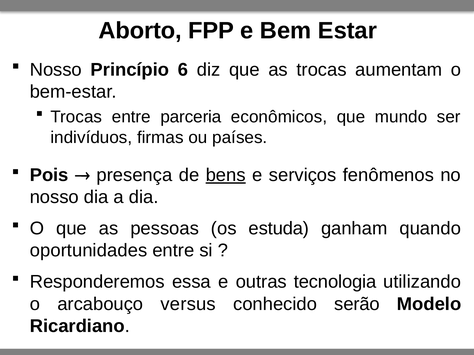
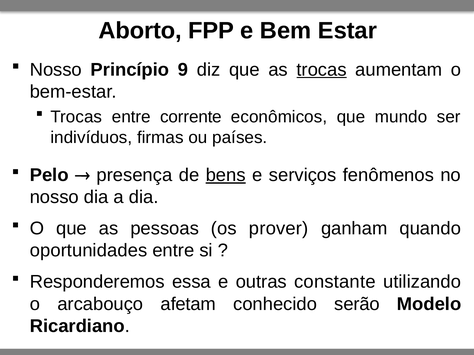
6: 6 -> 9
trocas at (322, 70) underline: none -> present
parceria: parceria -> corrente
Pois: Pois -> Pelo
estuda: estuda -> prover
tecnologia: tecnologia -> constante
versus: versus -> afetam
